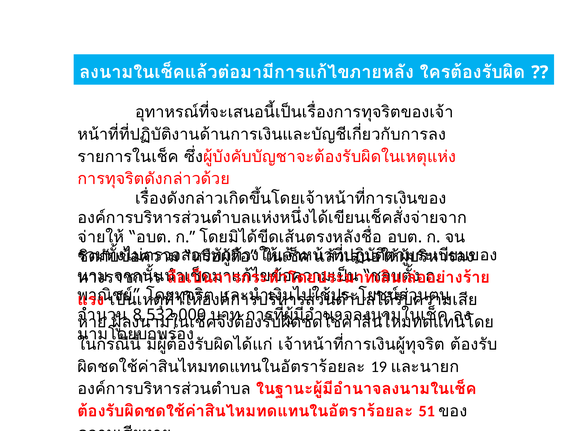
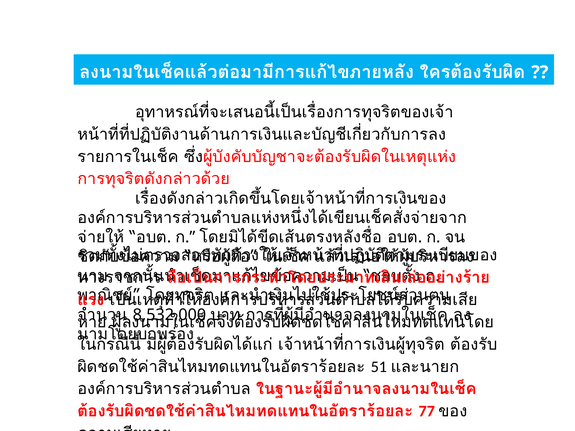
19: 19 -> 51
51: 51 -> 77
